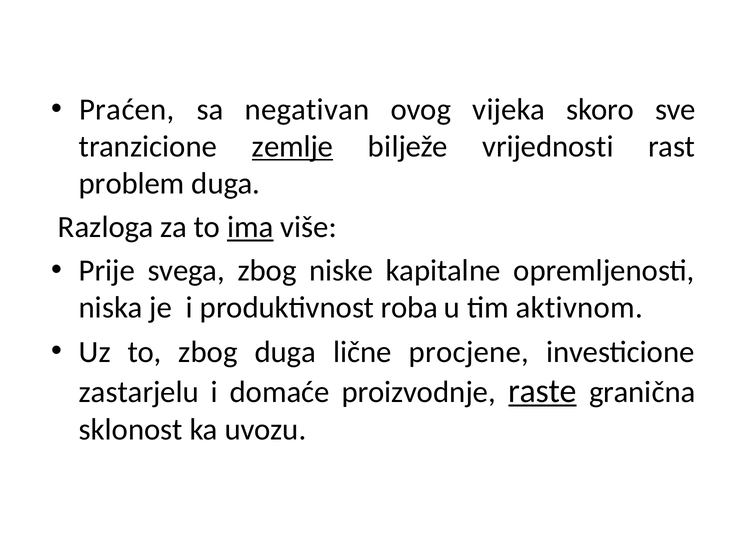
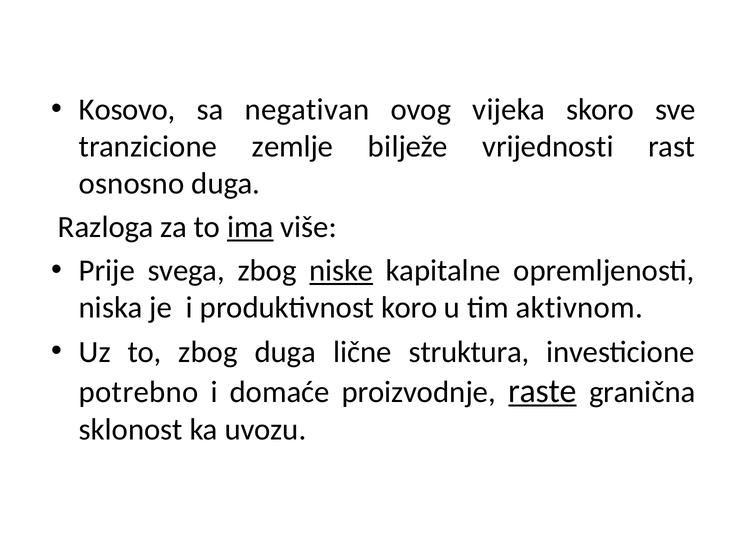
Praćen: Praćen -> Kosovo
zemlje underline: present -> none
problem: problem -> osnosno
niske underline: none -> present
roba: roba -> koro
procjene: procjene -> struktura
zastarjelu: zastarjelu -> potrebno
